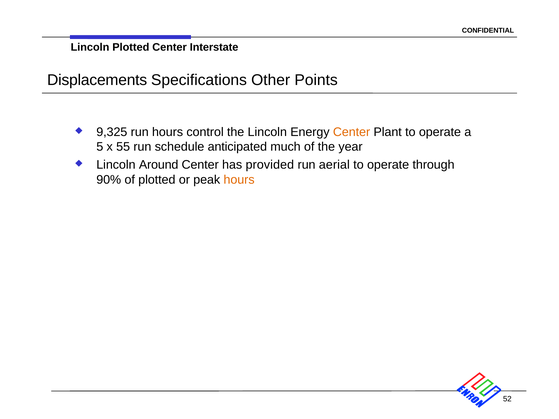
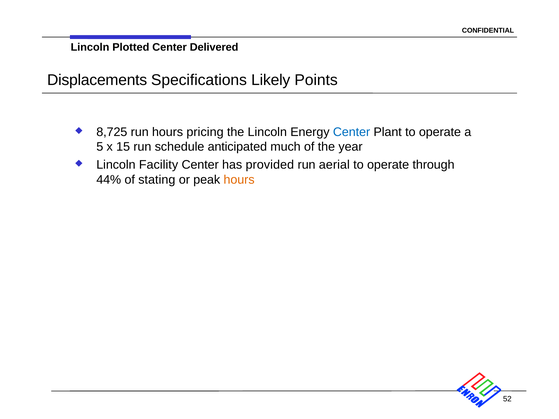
Interstate: Interstate -> Delivered
Other: Other -> Likely
9,325: 9,325 -> 8,725
control: control -> pricing
Center at (352, 132) colour: orange -> blue
55: 55 -> 15
Around: Around -> Facility
90%: 90% -> 44%
of plotted: plotted -> stating
